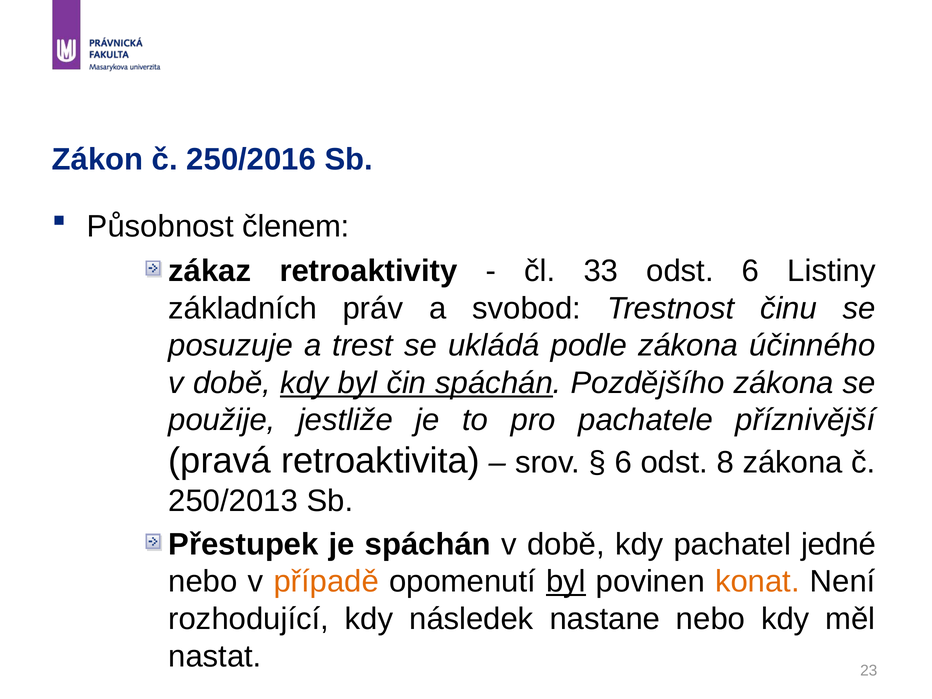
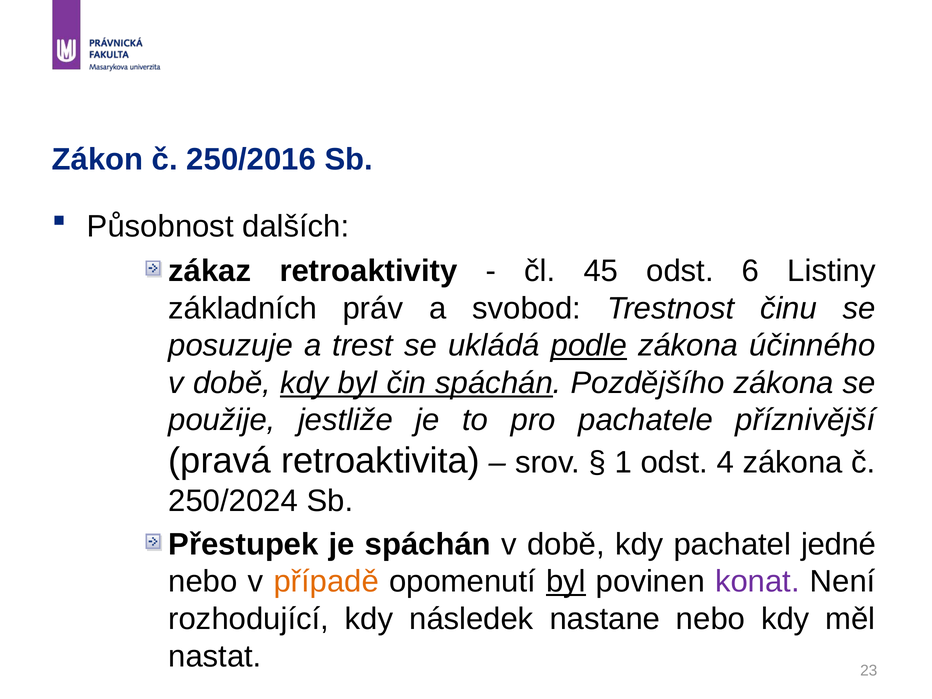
členem: členem -> dalších
33: 33 -> 45
podle underline: none -> present
6 at (623, 463): 6 -> 1
8: 8 -> 4
250/2013: 250/2013 -> 250/2024
konat colour: orange -> purple
